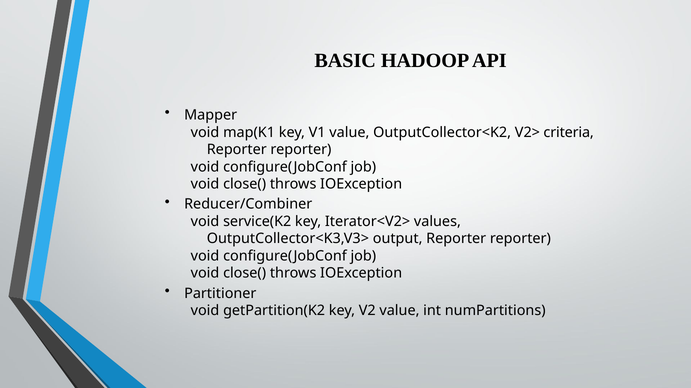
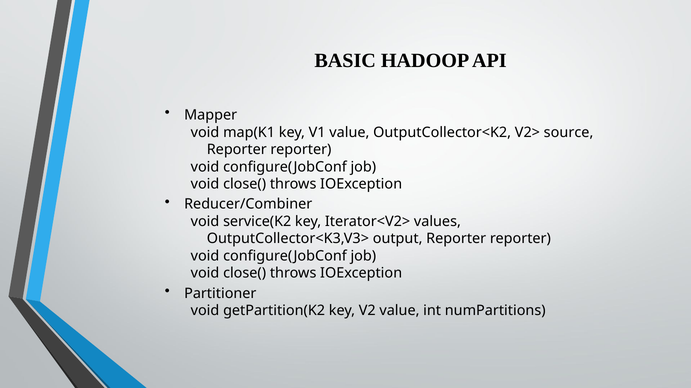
criteria: criteria -> source
